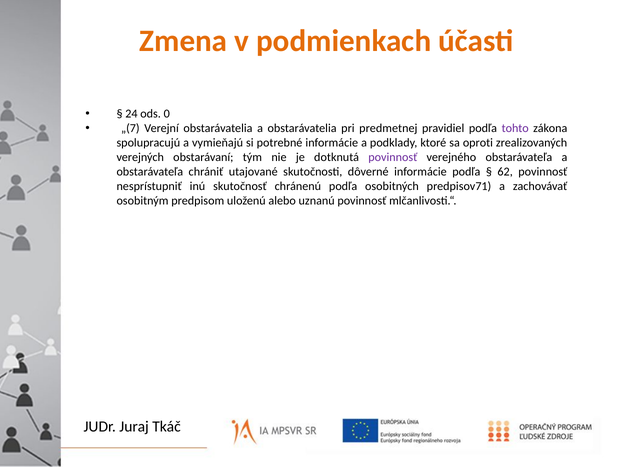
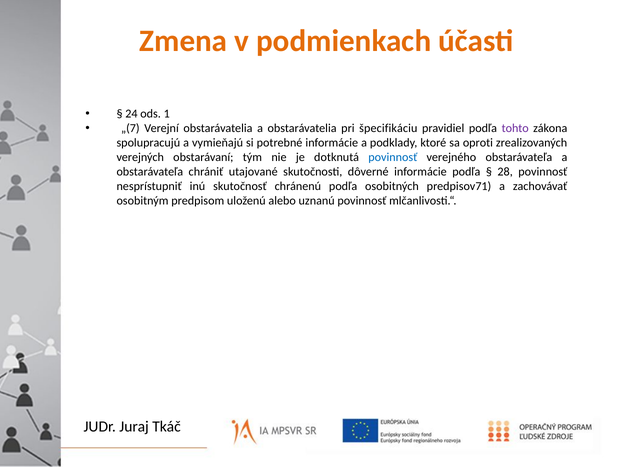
0: 0 -> 1
predmetnej: predmetnej -> špecifikáciu
povinnosť at (393, 157) colour: purple -> blue
62: 62 -> 28
